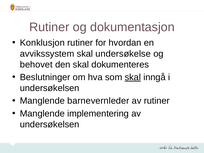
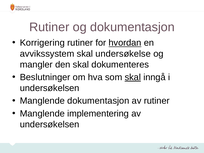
Konklusjon: Konklusjon -> Korrigering
hvordan underline: none -> present
behovet: behovet -> mangler
Manglende barnevernleder: barnevernleder -> dokumentasjon
